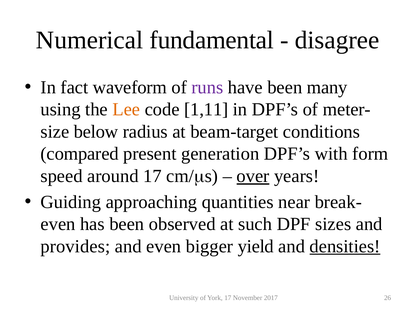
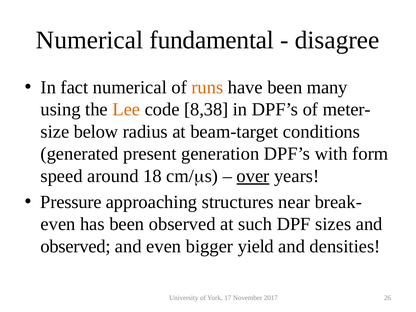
fact waveform: waveform -> numerical
runs colour: purple -> orange
1,11: 1,11 -> 8,38
compared: compared -> generated
around 17: 17 -> 18
Guiding: Guiding -> Pressure
quantities: quantities -> structures
provides at (75, 246): provides -> observed
densities underline: present -> none
